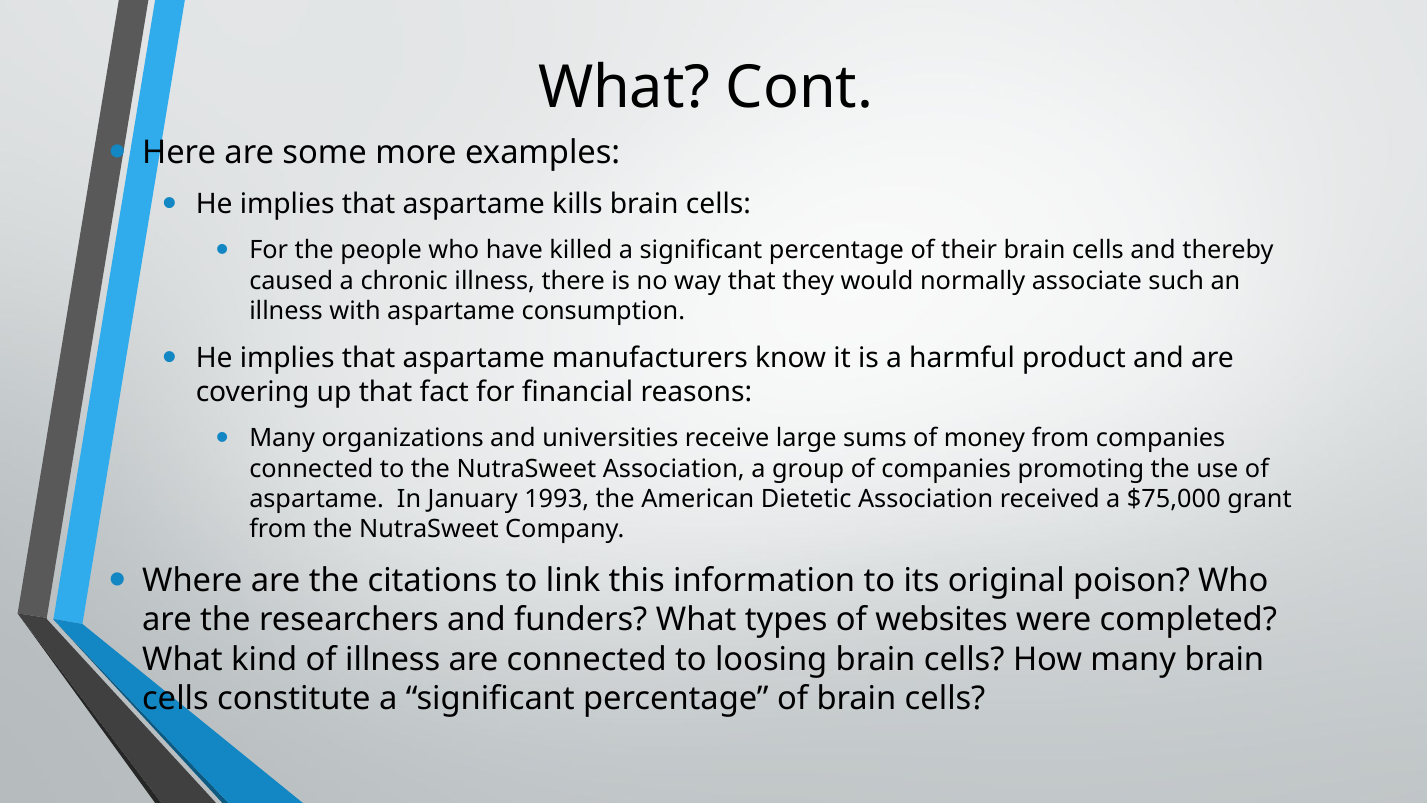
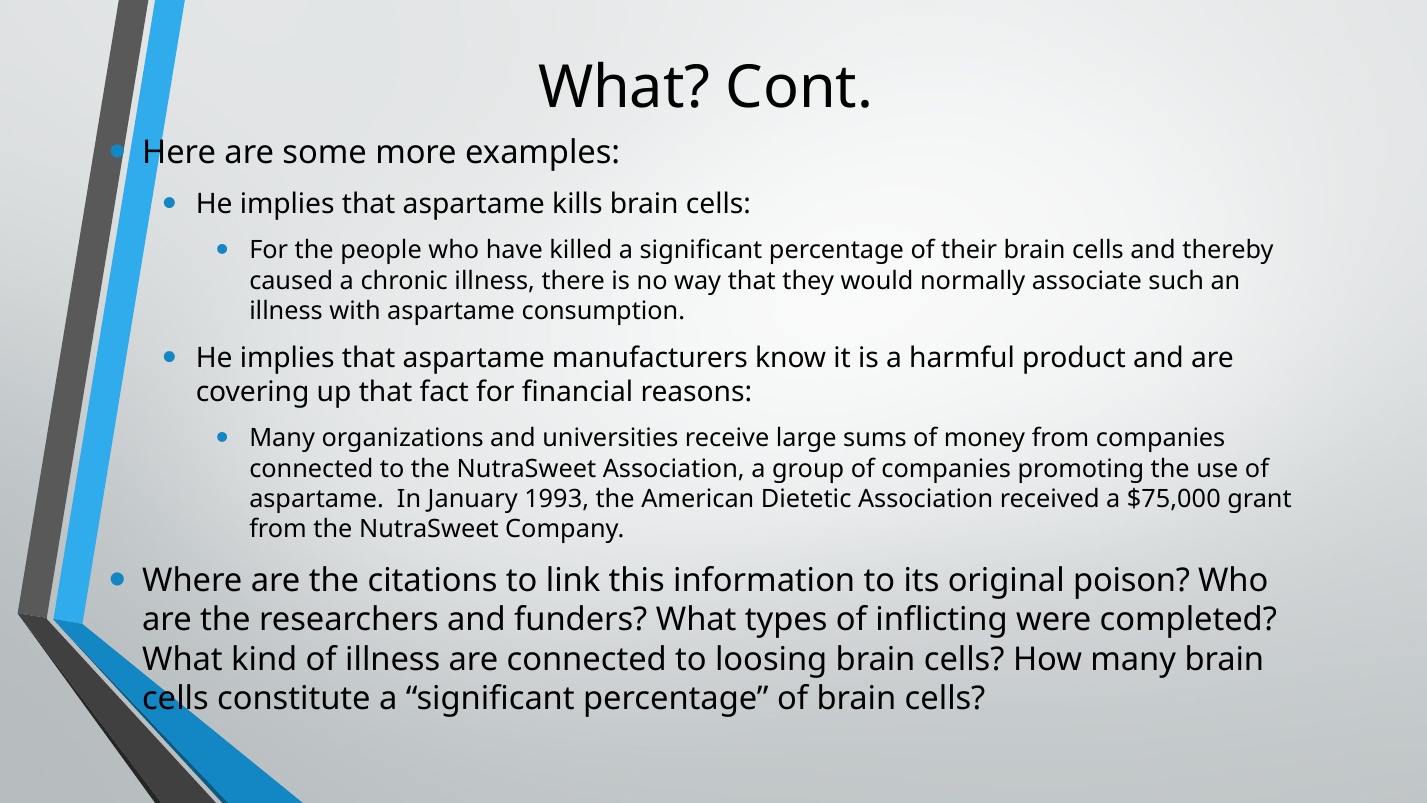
websites: websites -> inflicting
